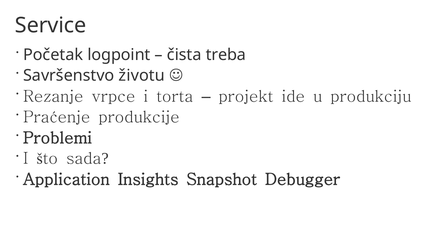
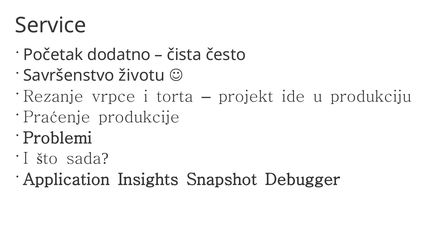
logpoint: logpoint -> dodatno
treba: treba -> često
